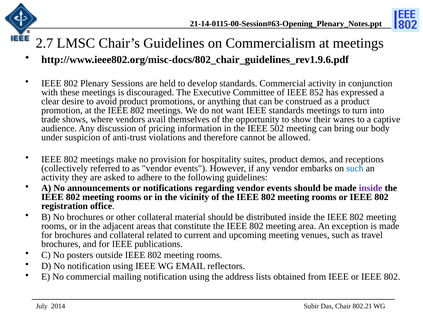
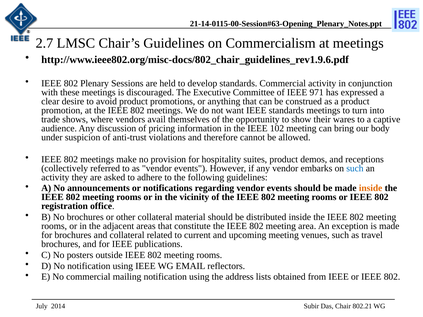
852: 852 -> 971
502: 502 -> 102
inside at (371, 188) colour: purple -> orange
